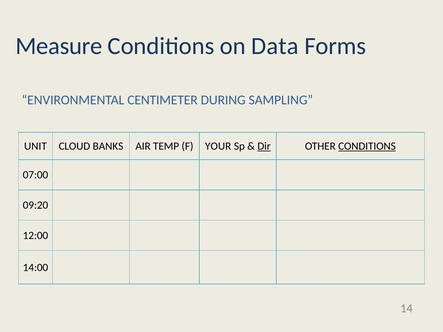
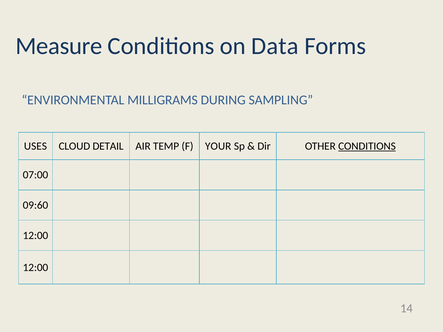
CENTIMETER: CENTIMETER -> MILLIGRAMS
UNIT: UNIT -> USES
BANKS: BANKS -> DETAIL
Dir underline: present -> none
09:20: 09:20 -> 09:60
14:00 at (35, 268): 14:00 -> 12:00
